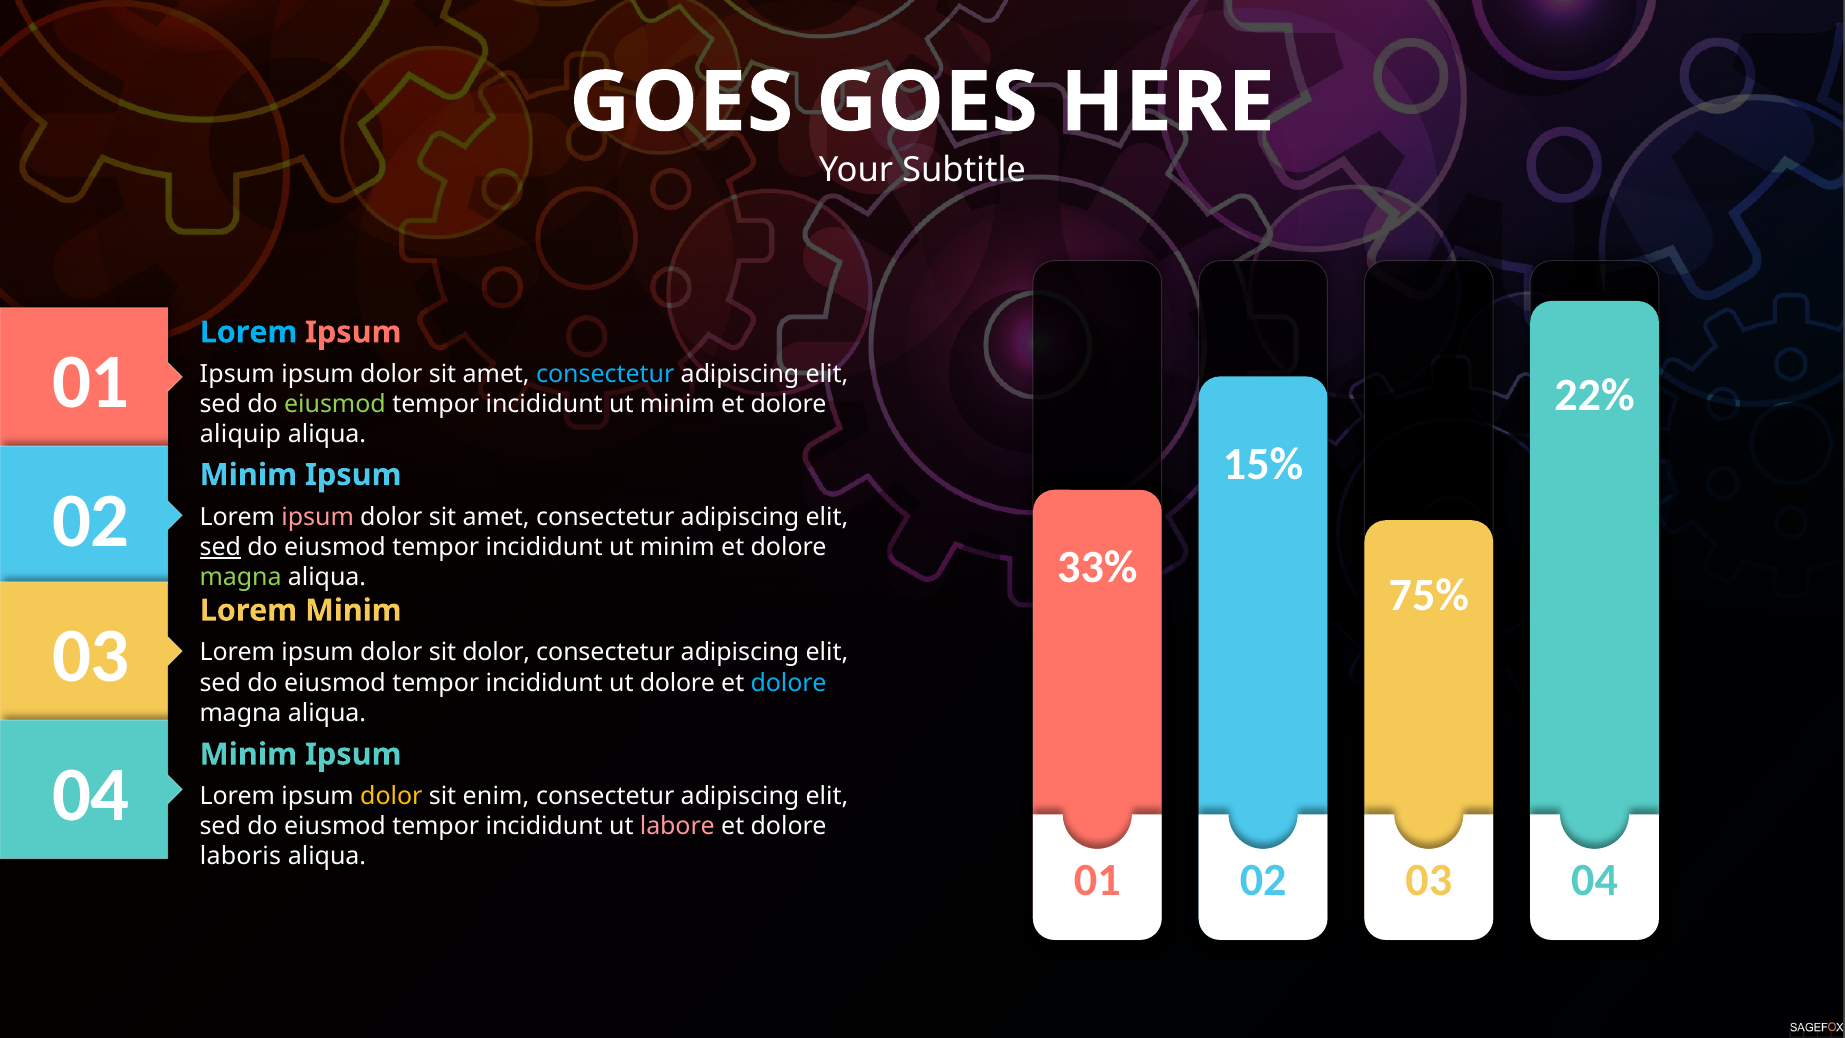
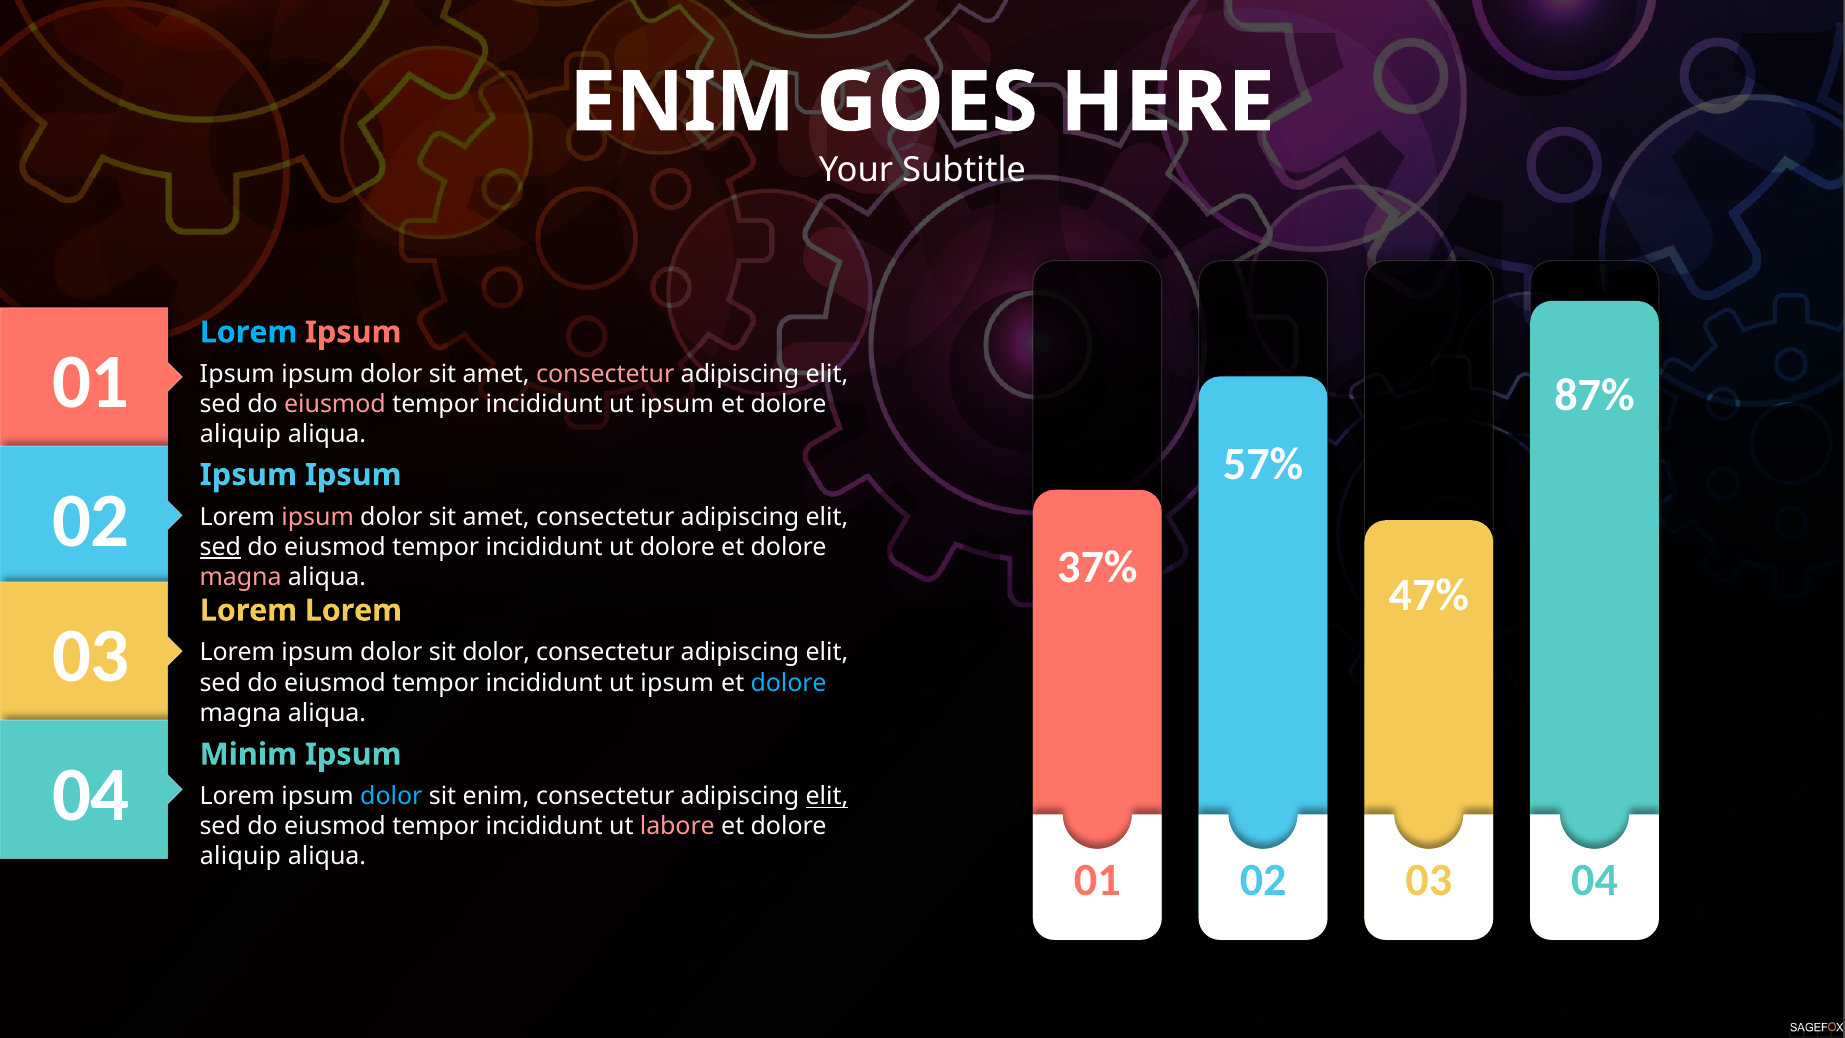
GOES at (681, 102): GOES -> ENIM
consectetur at (605, 375) colour: light blue -> pink
22%: 22% -> 87%
eiusmod at (335, 405) colour: light green -> pink
minim at (677, 405): minim -> ipsum
15%: 15% -> 57%
Minim at (248, 475): Minim -> Ipsum
minim at (677, 547): minim -> dolore
33%: 33% -> 37%
magna at (241, 577) colour: light green -> pink
75%: 75% -> 47%
Minim at (353, 610): Minim -> Lorem
dolore at (677, 683): dolore -> ipsum
dolor at (391, 796) colour: yellow -> light blue
elit at (827, 796) underline: none -> present
laboris at (240, 857): laboris -> aliquip
